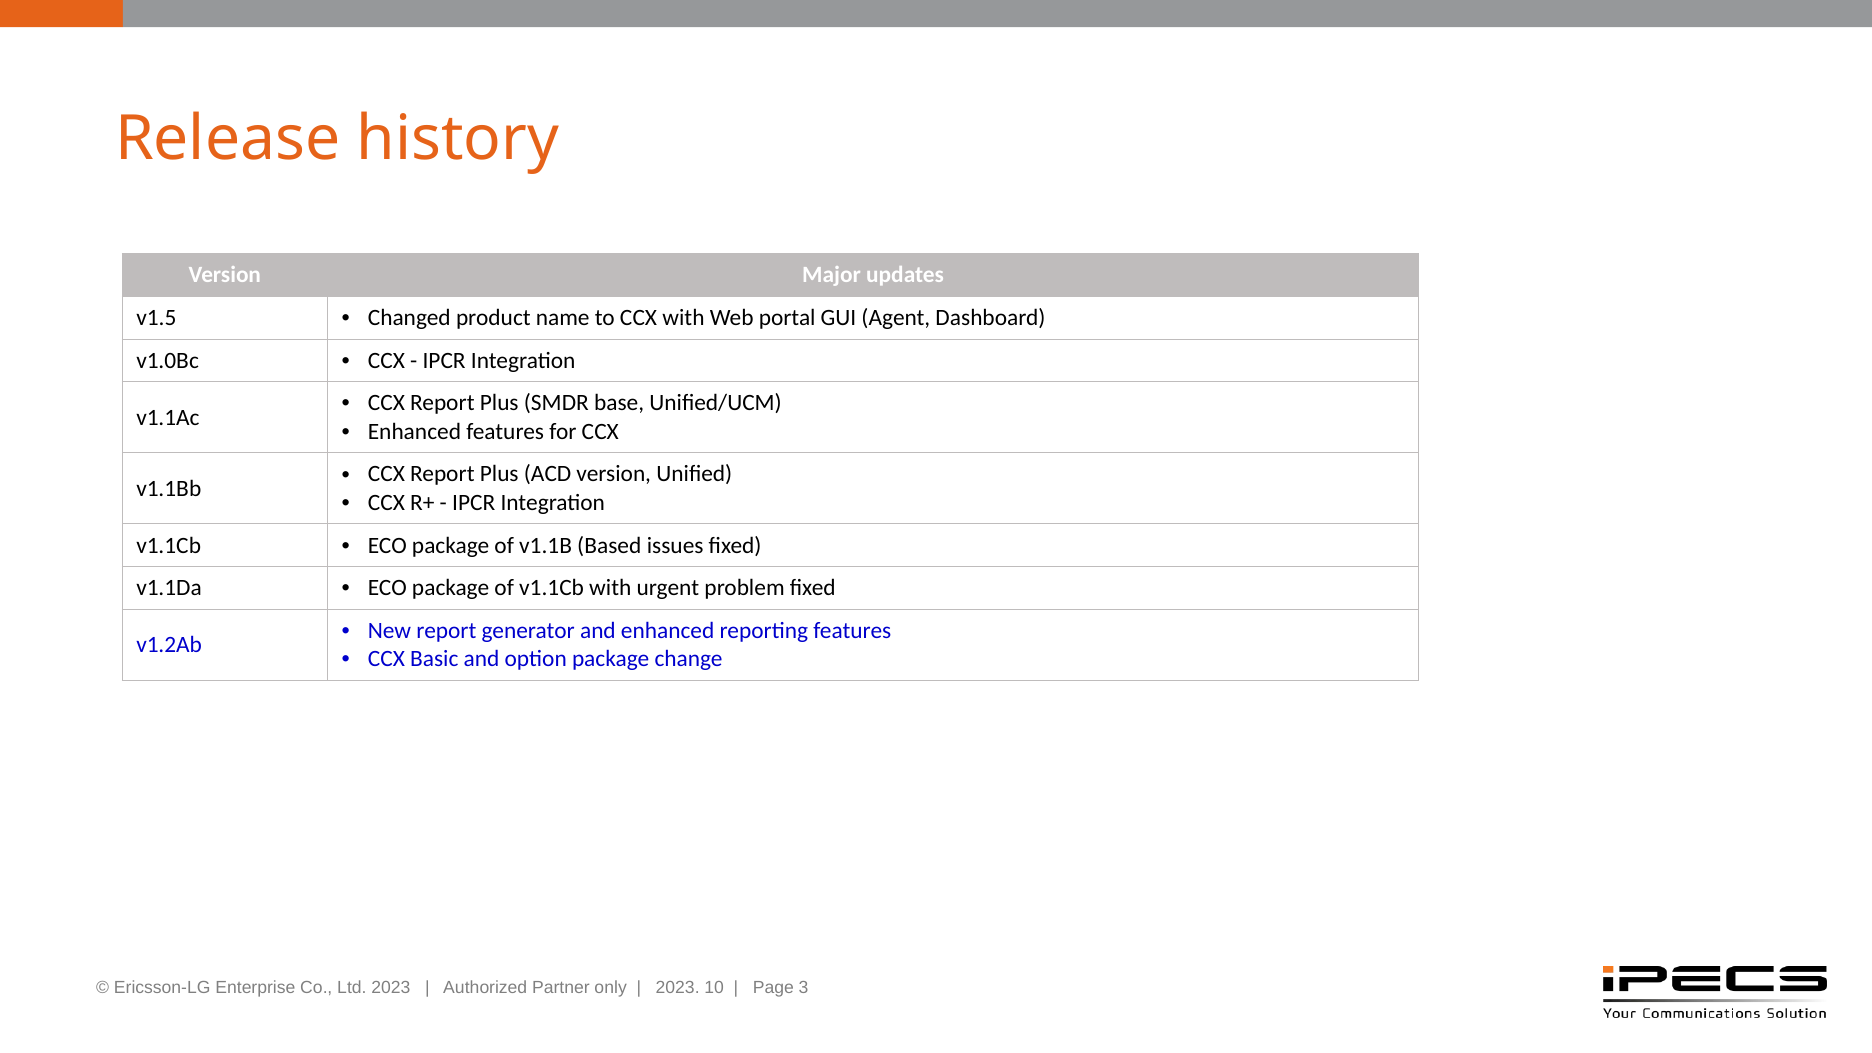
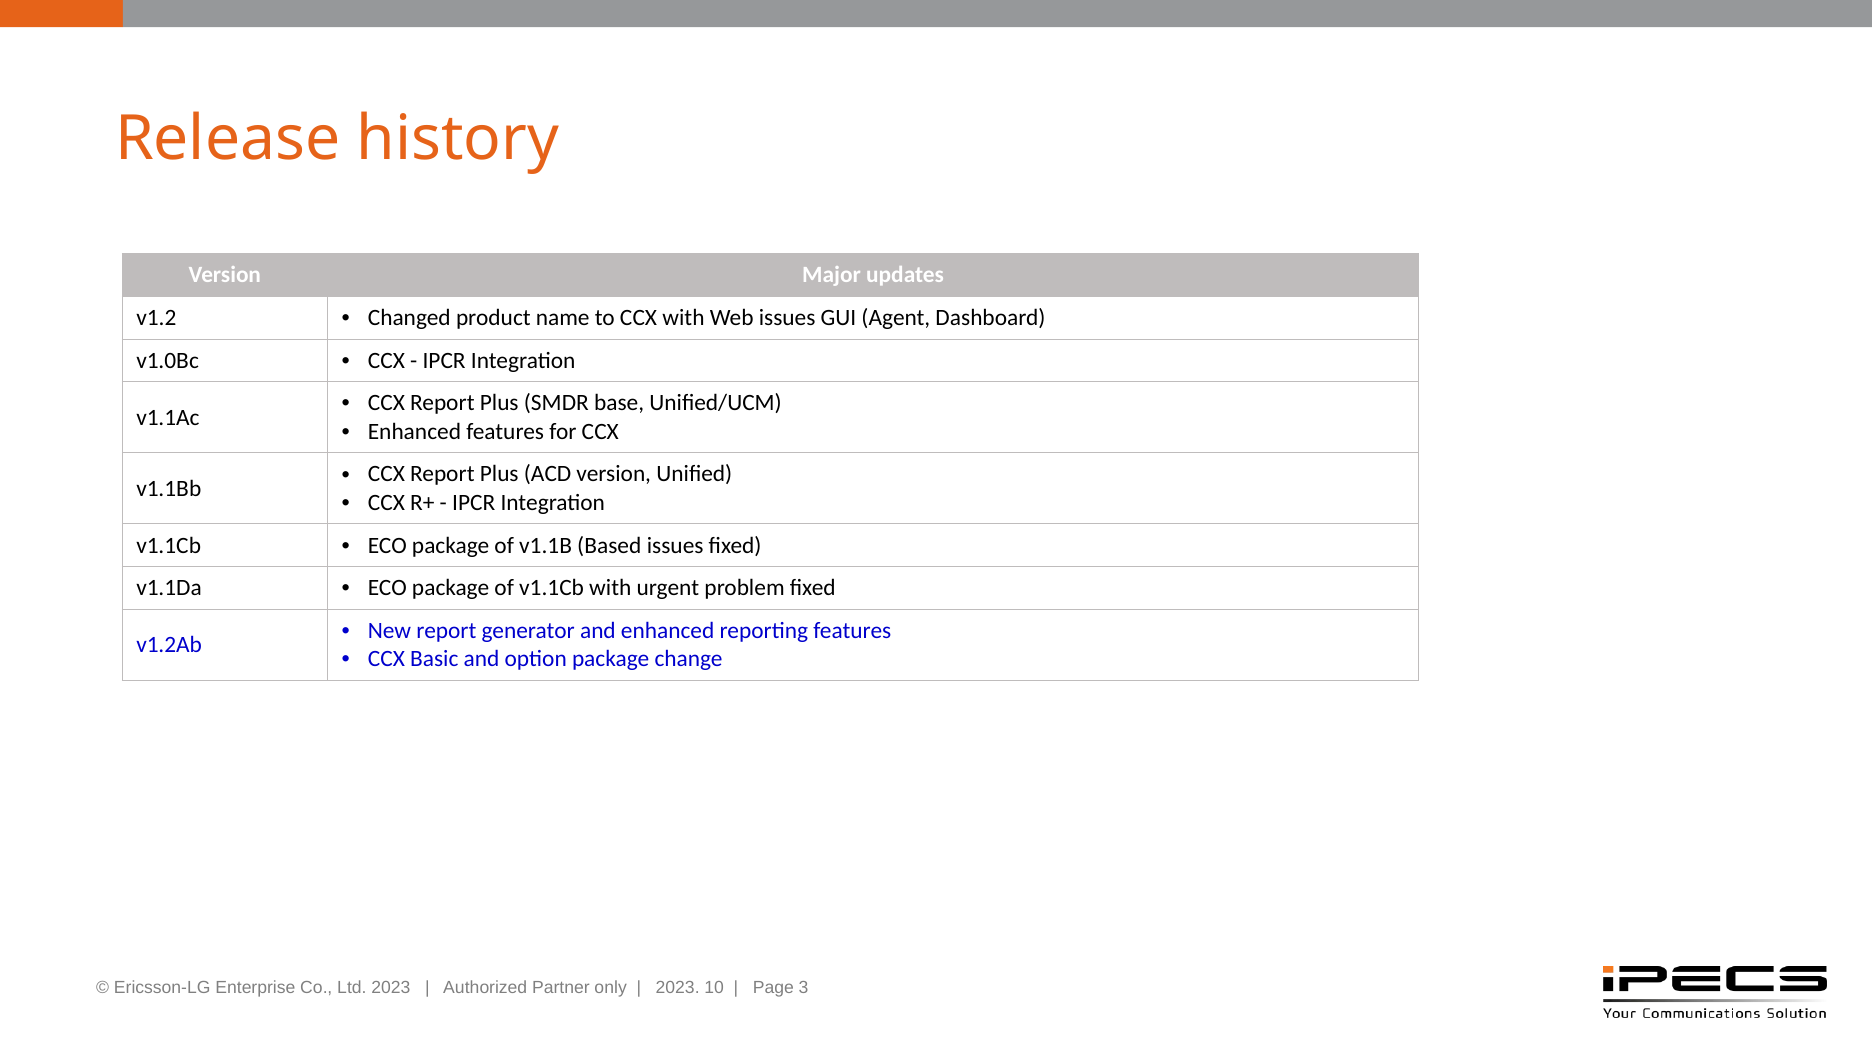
v1.5: v1.5 -> v1.2
Web portal: portal -> issues
